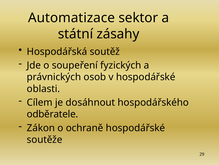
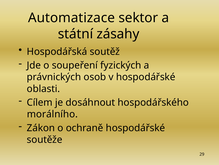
odběratele: odběratele -> morálního
